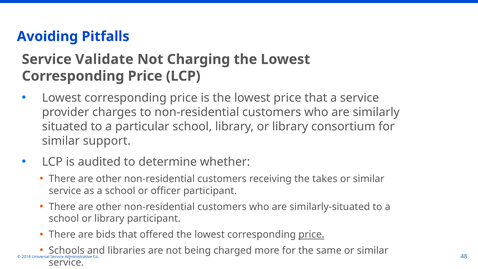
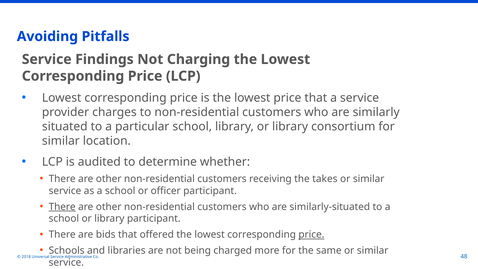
Validate: Validate -> Findings
support: support -> location
There at (62, 207) underline: none -> present
